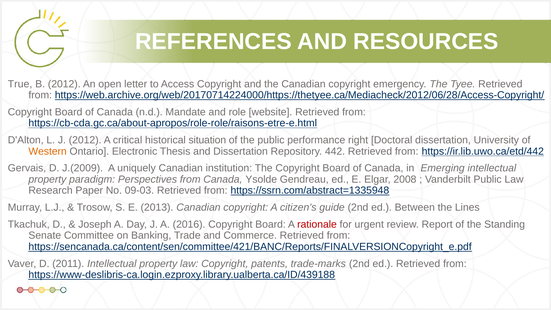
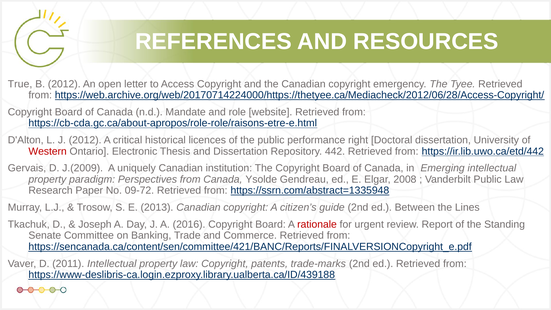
situation: situation -> licences
Western colour: orange -> red
09-03: 09-03 -> 09-72
